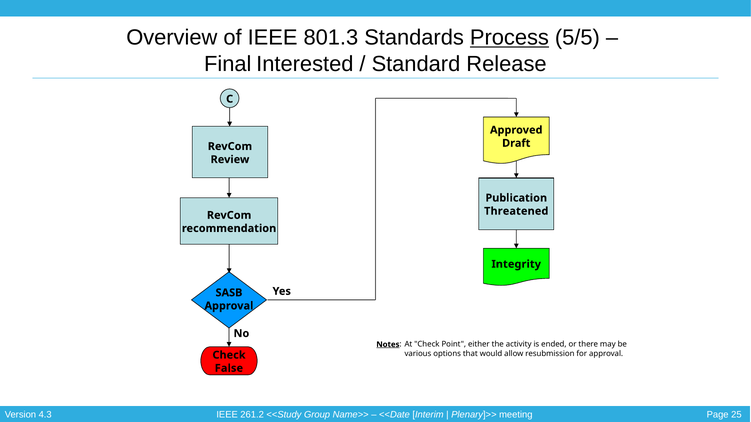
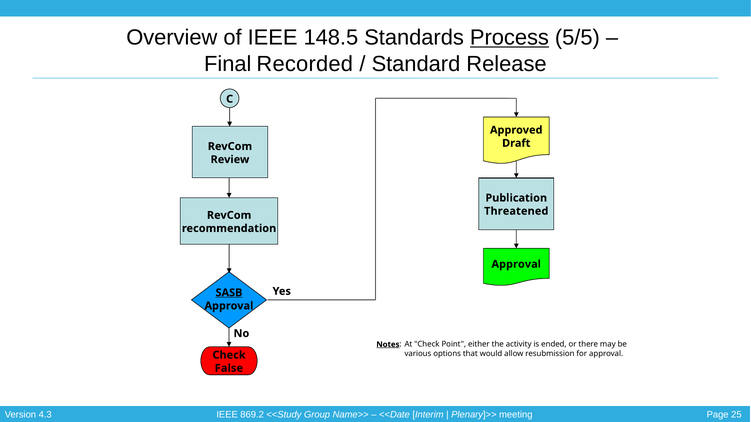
801.3: 801.3 -> 148.5
Interested: Interested -> Recorded
Integrity at (516, 264): Integrity -> Approval
SASB underline: none -> present
261.2: 261.2 -> 869.2
